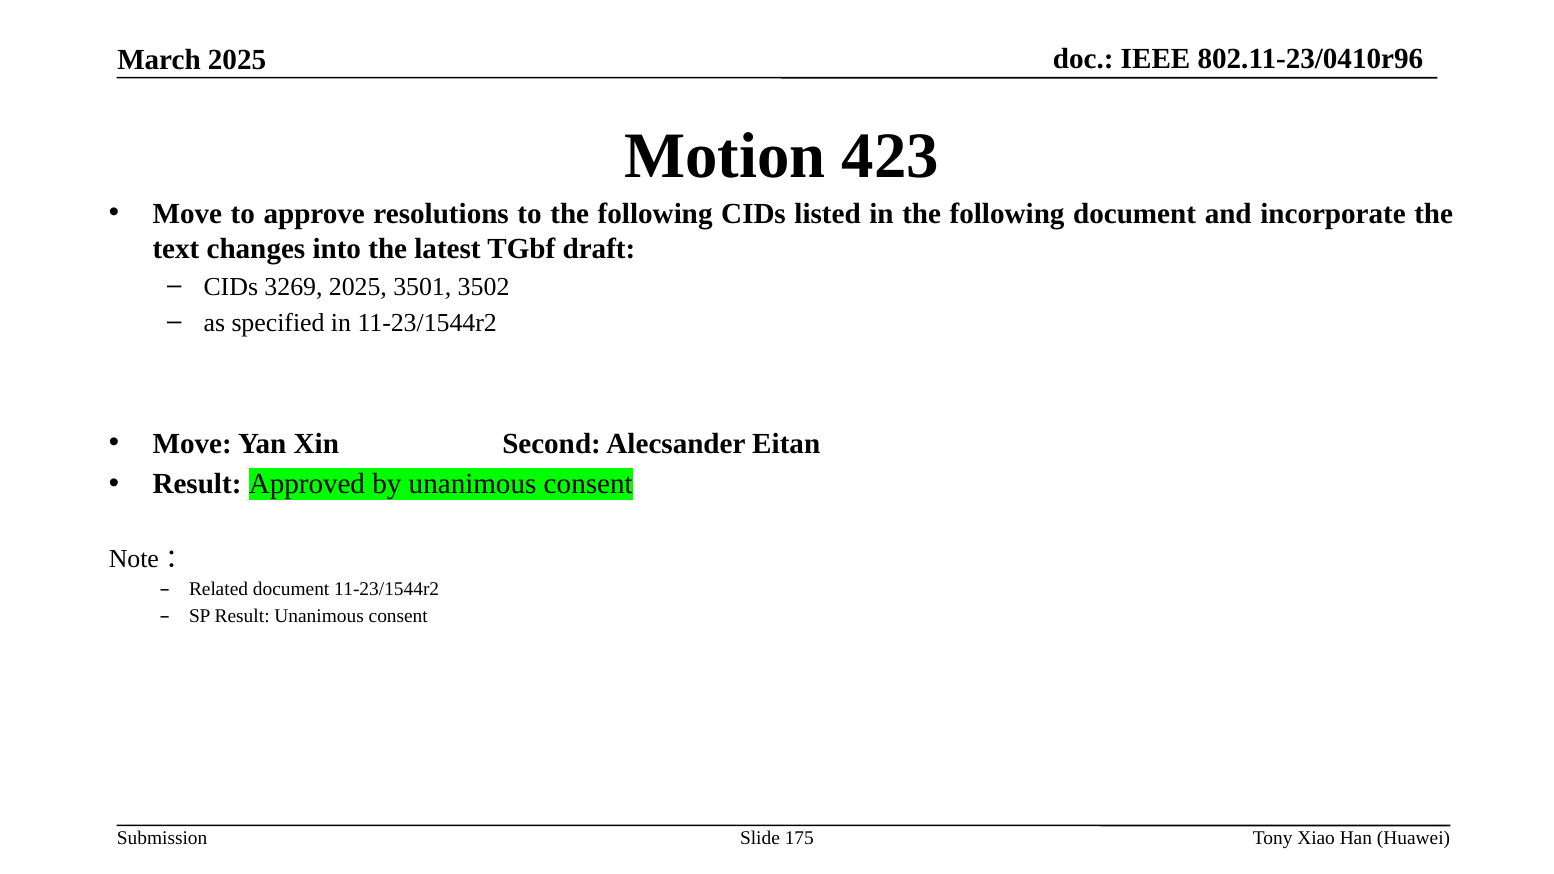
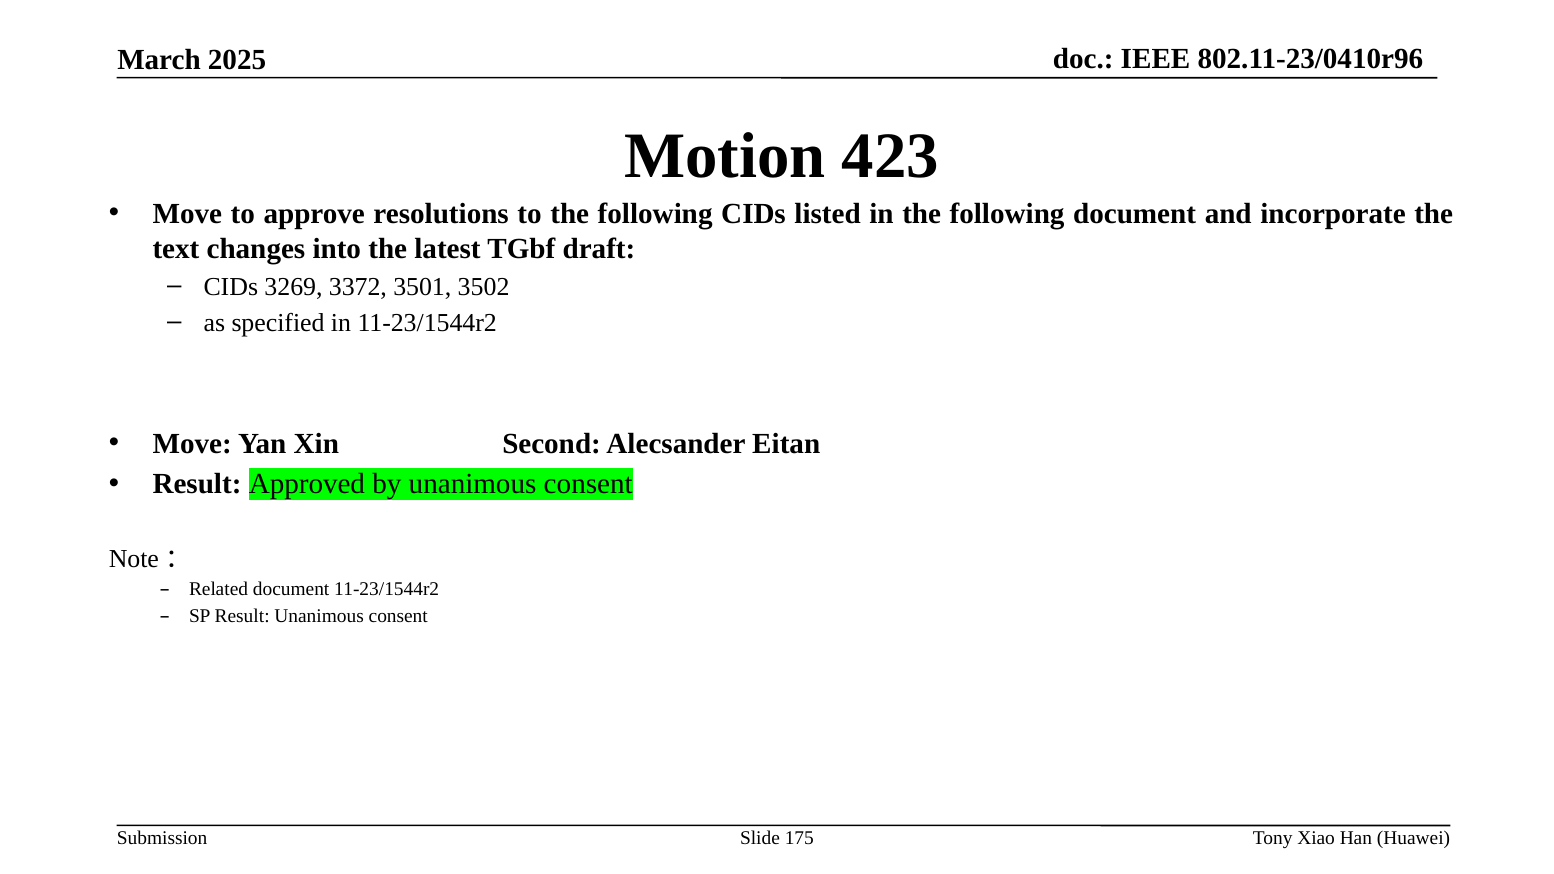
3269 2025: 2025 -> 3372
